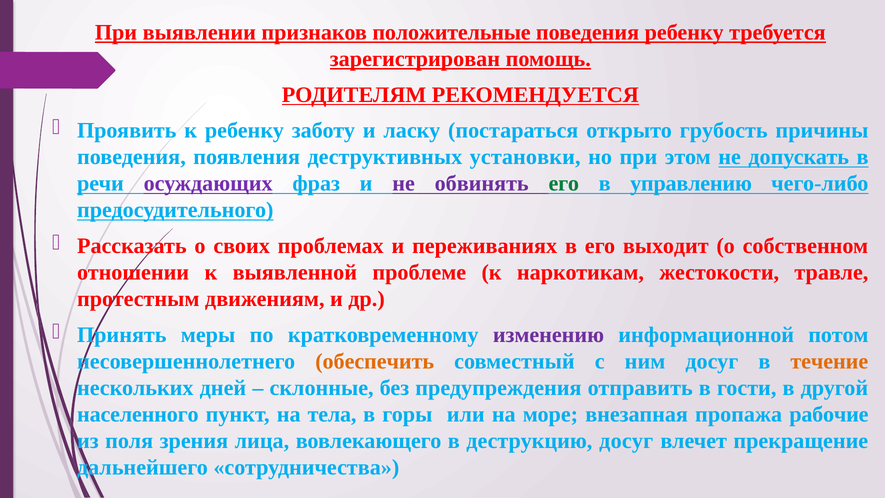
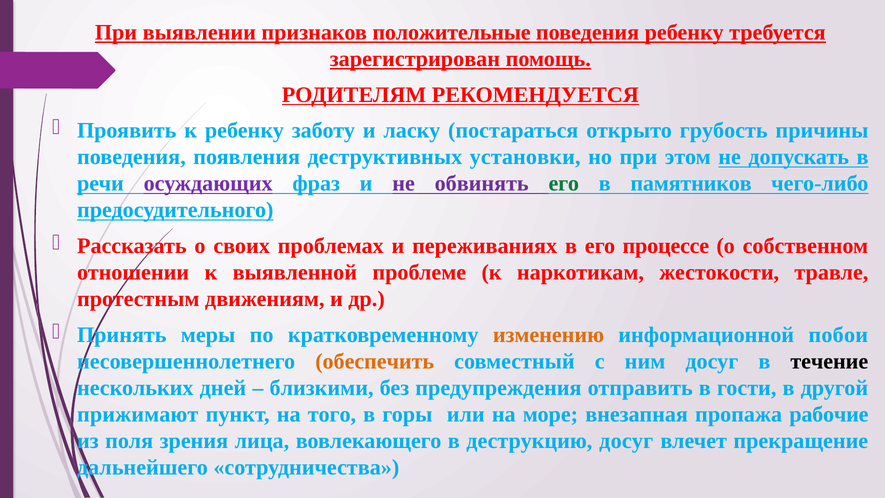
управлению: управлению -> памятников
выходит: выходит -> процессе
изменению colour: purple -> orange
потом: потом -> побои
течение colour: orange -> black
склонные: склонные -> близкими
населенного: населенного -> прижимают
тела: тела -> того
